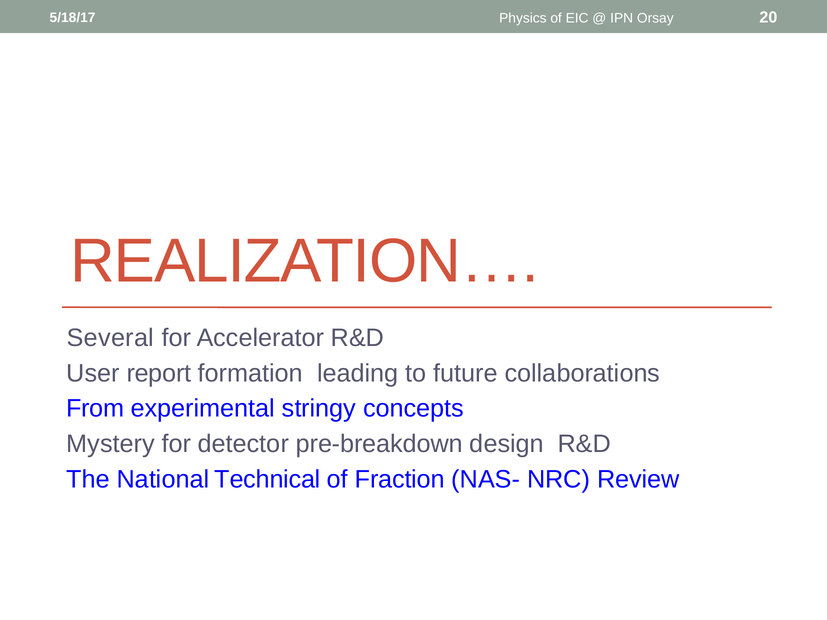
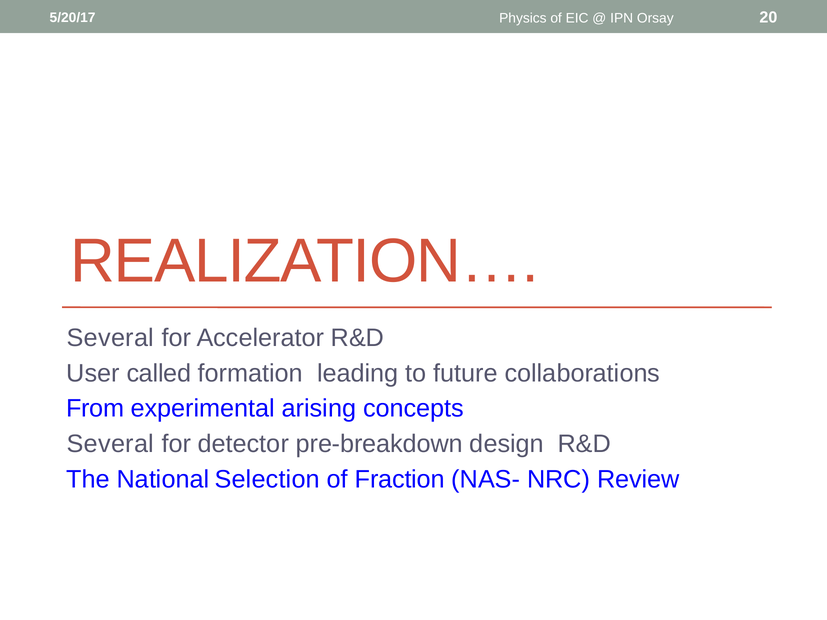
5/18/17: 5/18/17 -> 5/20/17
report: report -> called
stringy: stringy -> arising
Mystery at (111, 444): Mystery -> Several
Technical: Technical -> Selection
